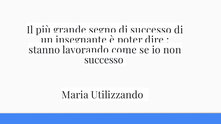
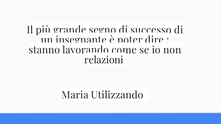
successo at (104, 60): successo -> relazioni
